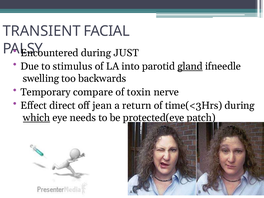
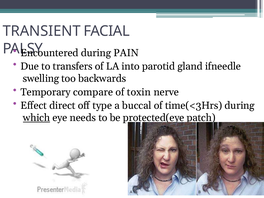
JUST: JUST -> PAIN
stimulus: stimulus -> transfers
gland underline: present -> none
jean: jean -> type
return: return -> buccal
